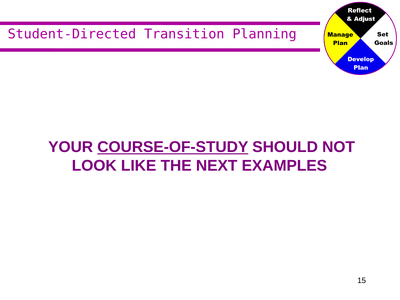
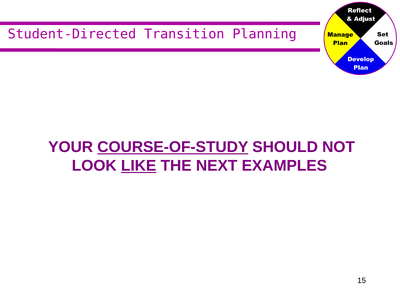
LIKE underline: none -> present
